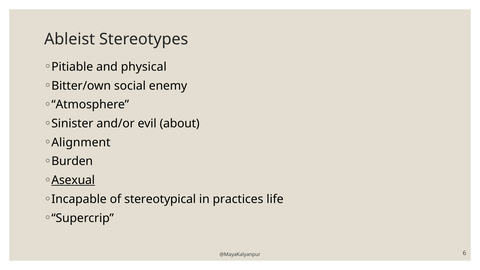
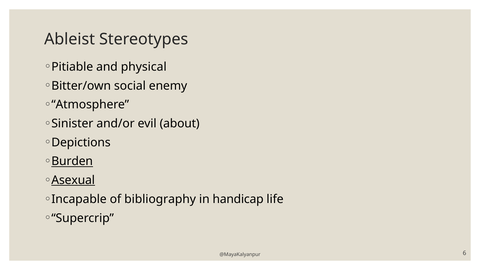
Alignment: Alignment -> Depictions
Burden underline: none -> present
stereotypical: stereotypical -> bibliography
practices: practices -> handicap
